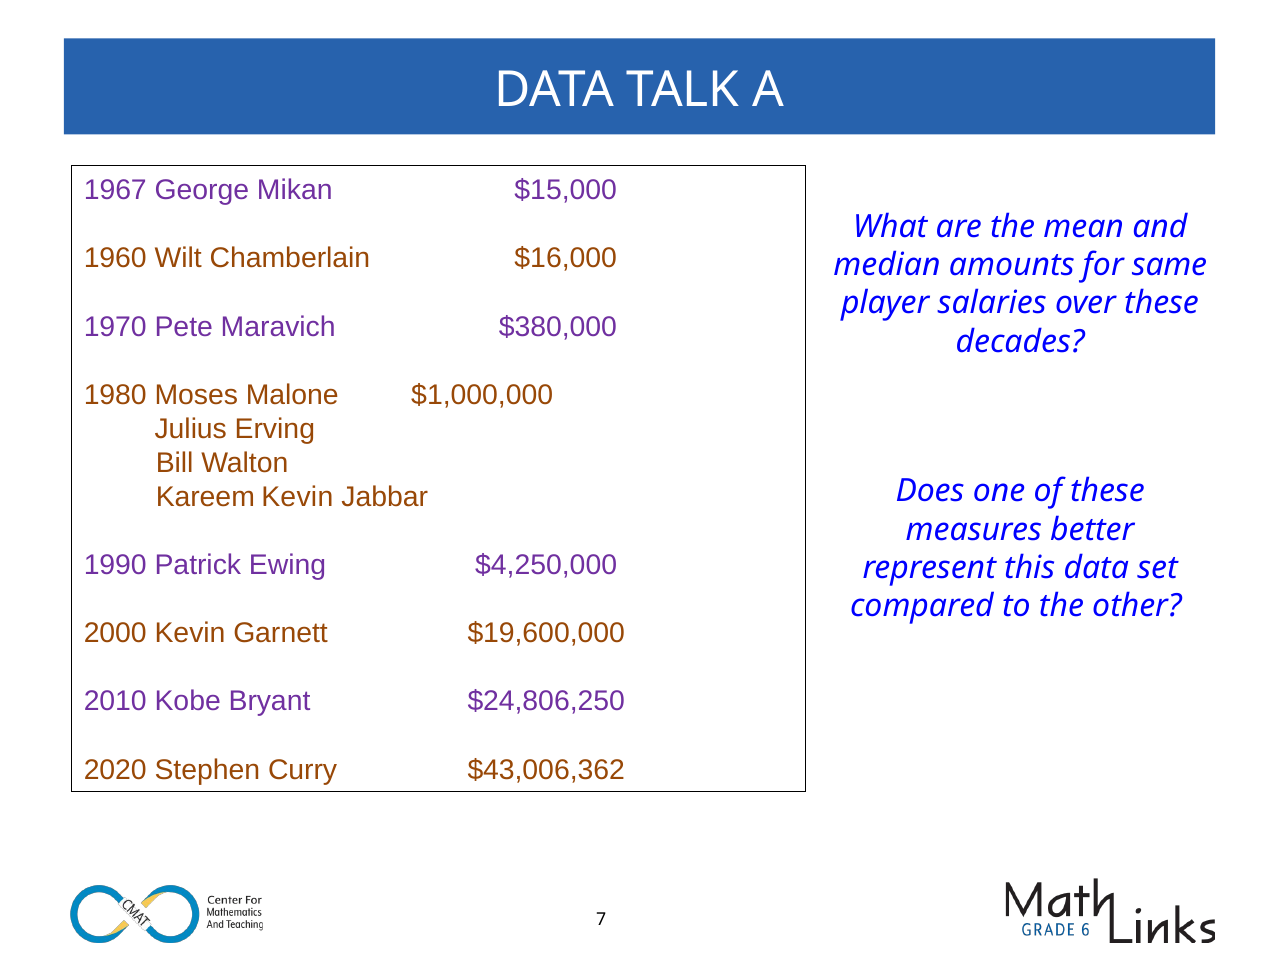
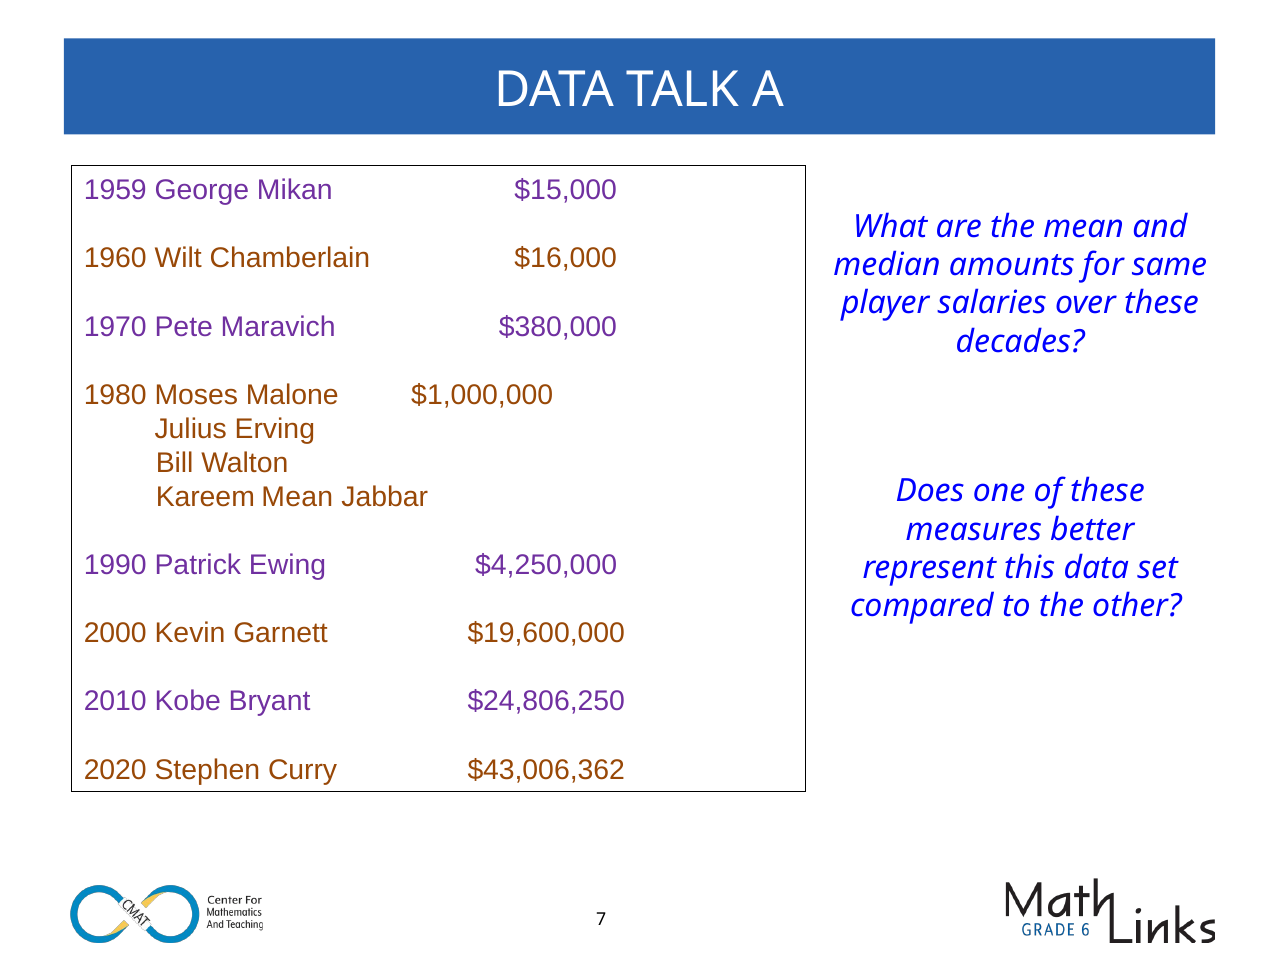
1967: 1967 -> 1959
Kareem Kevin: Kevin -> Mean
